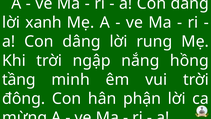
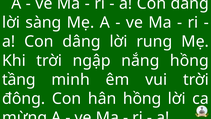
xanh: xanh -> sàng
hân phận: phận -> hồng
